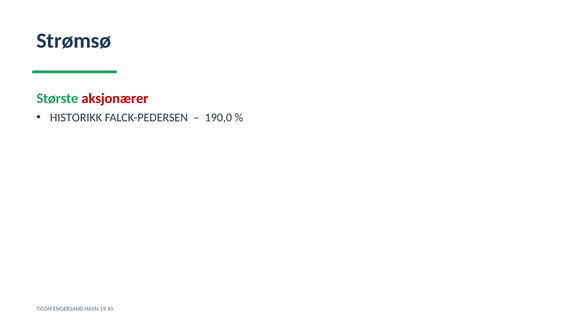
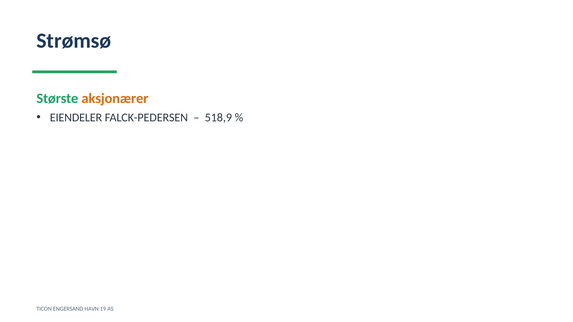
aksjonærer colour: red -> orange
HISTORIKK: HISTORIKK -> EIENDELER
190,0: 190,0 -> 518,9
